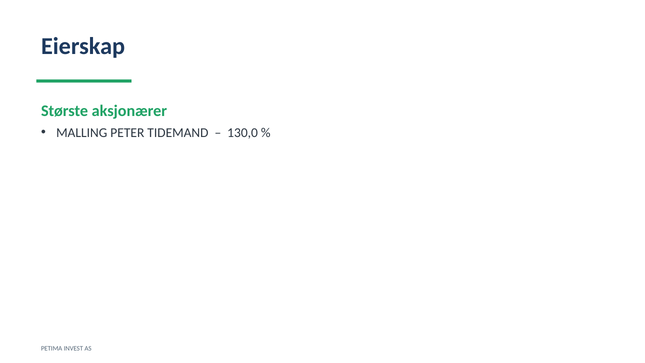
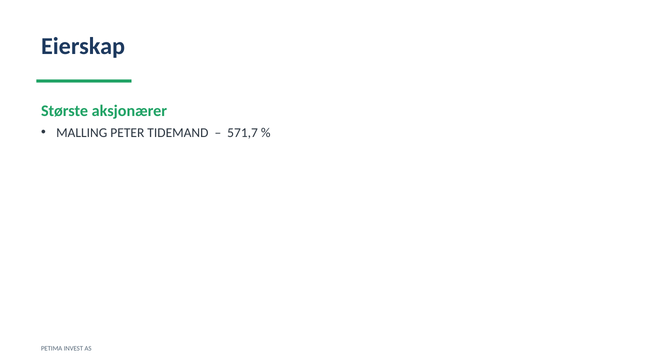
130,0: 130,0 -> 571,7
